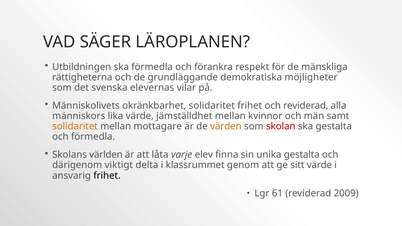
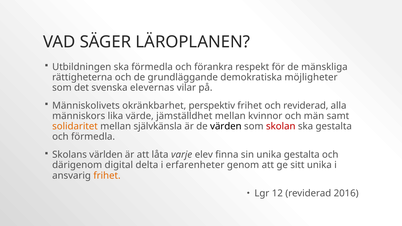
okränkbarhet solidaritet: solidaritet -> perspektiv
mottagare: mottagare -> självkänsla
värden colour: orange -> black
viktigt: viktigt -> digital
klassrummet: klassrummet -> erfarenheter
sitt värde: värde -> unika
frihet at (107, 176) colour: black -> orange
61: 61 -> 12
2009: 2009 -> 2016
